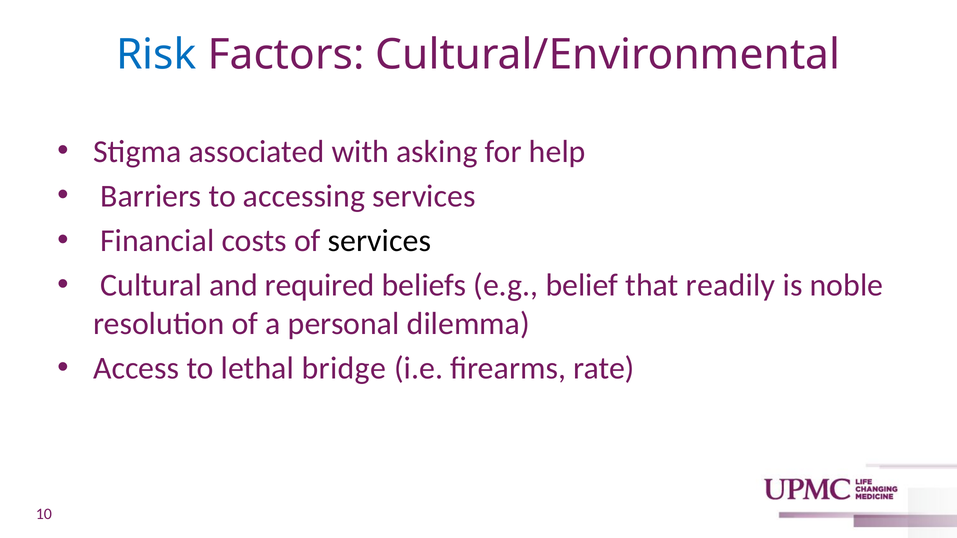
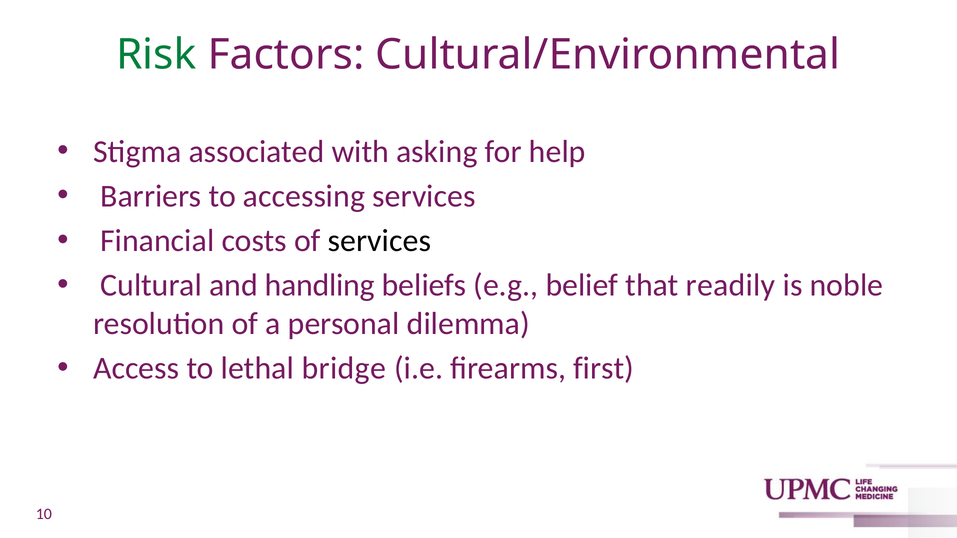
Risk colour: blue -> green
required: required -> handling
rate: rate -> first
